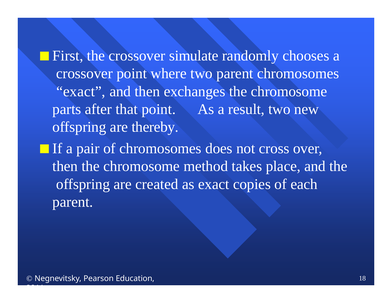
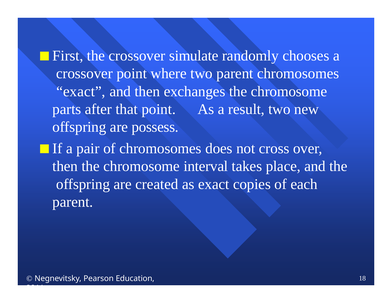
thereby: thereby -> possess
method: method -> interval
